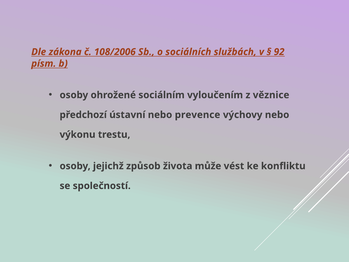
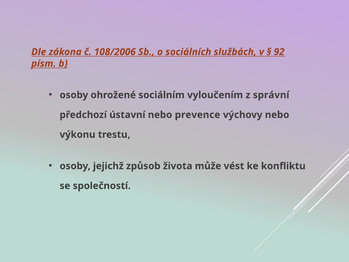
věznice: věznice -> správní
